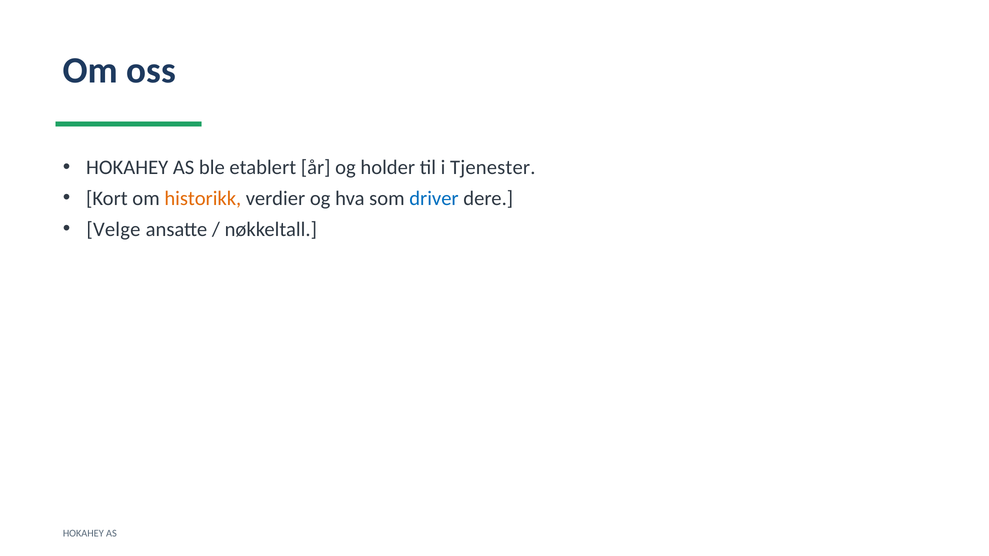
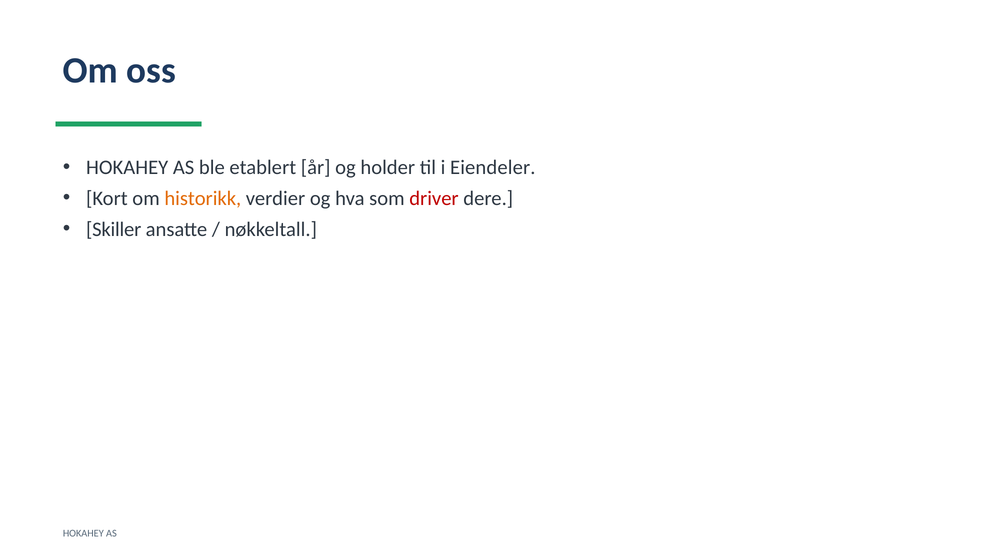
Tjenester: Tjenester -> Eiendeler
driver colour: blue -> red
Velge: Velge -> Skiller
